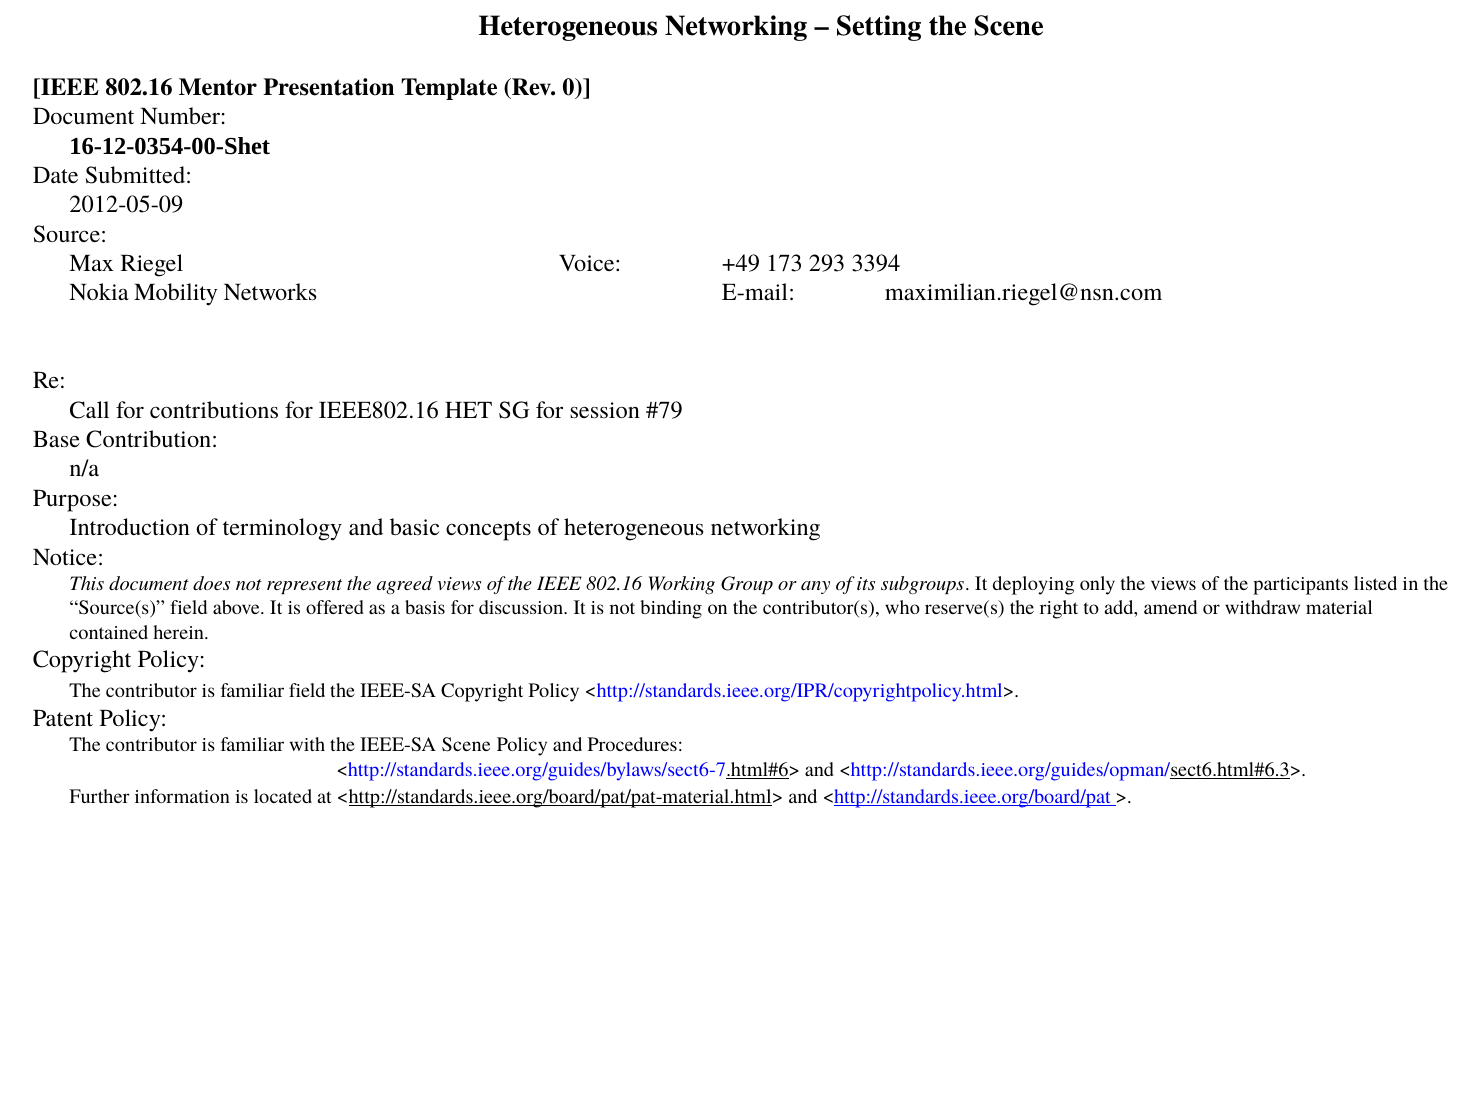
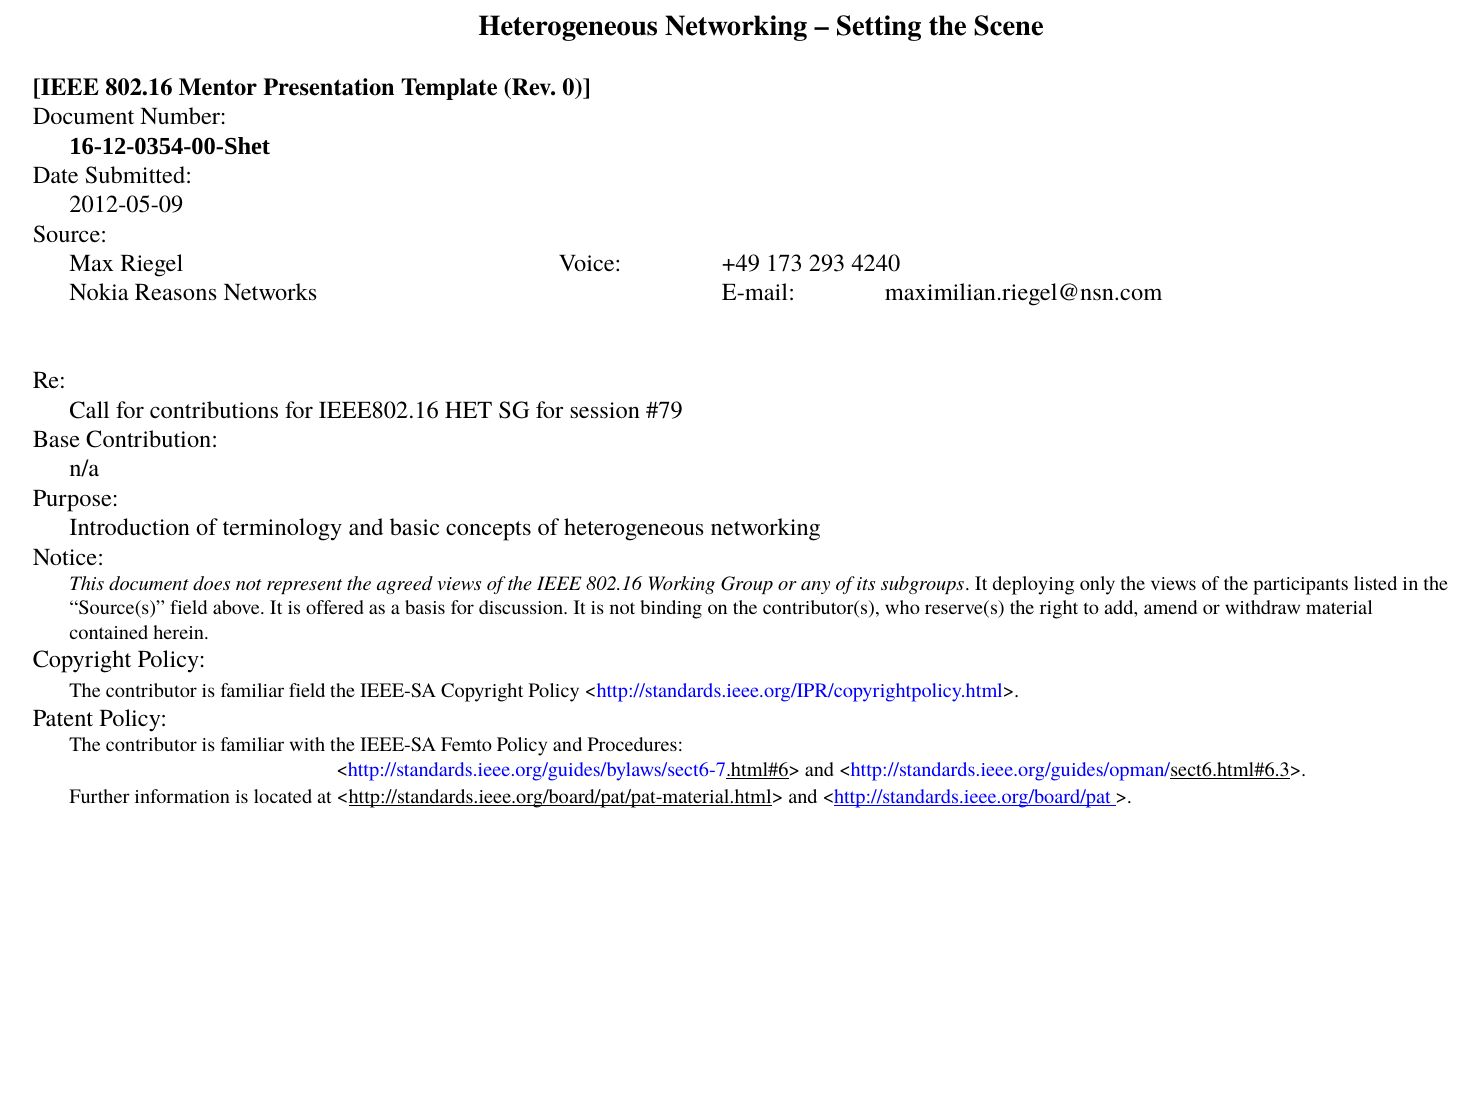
3394: 3394 -> 4240
Mobility: Mobility -> Reasons
IEEE-SA Scene: Scene -> Femto
